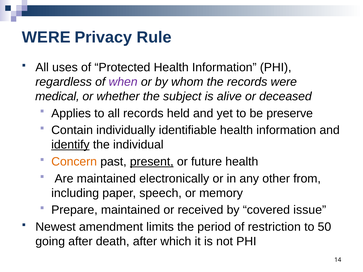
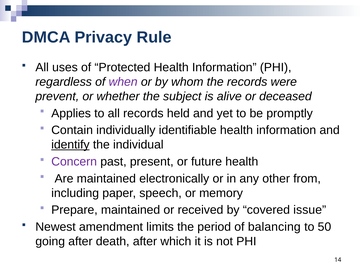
WERE at (46, 37): WERE -> DMCA
medical: medical -> prevent
preserve: preserve -> promptly
Concern colour: orange -> purple
present underline: present -> none
restriction: restriction -> balancing
